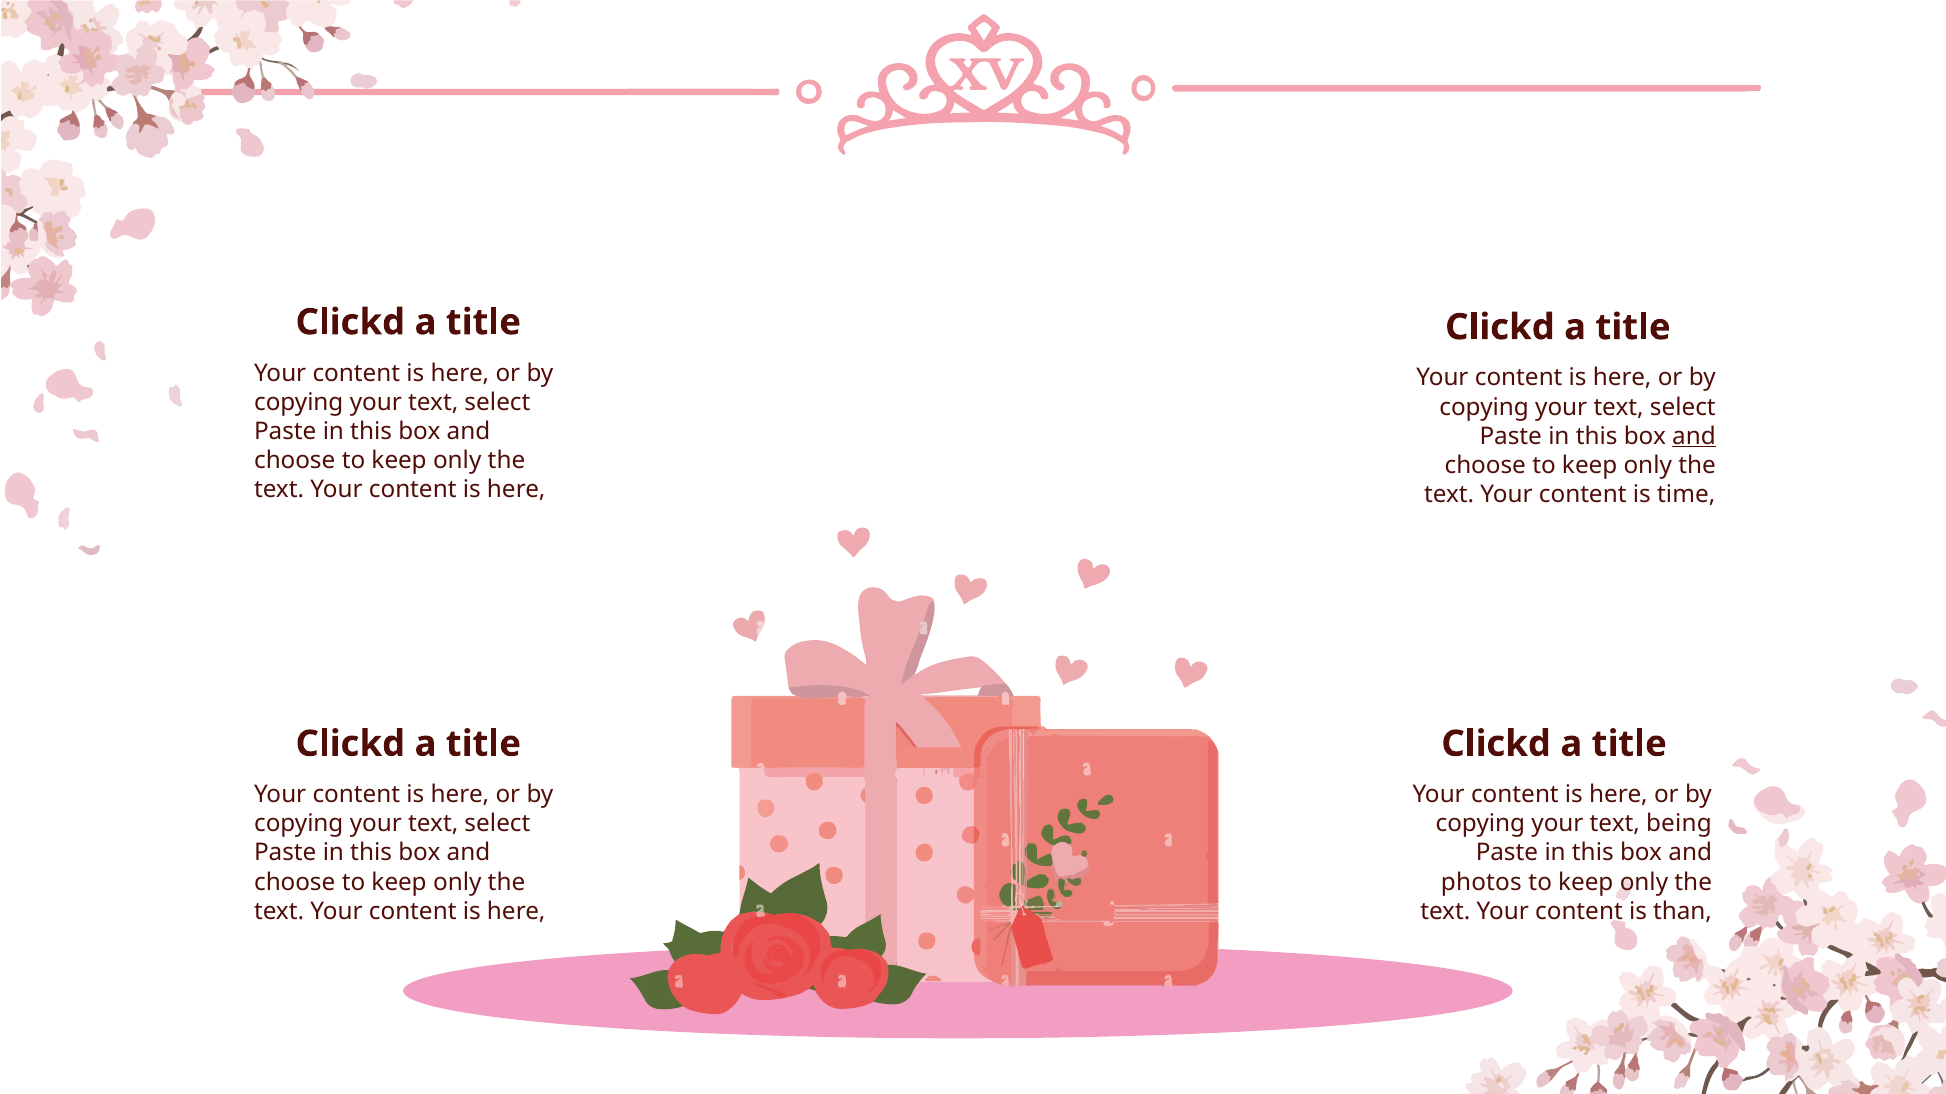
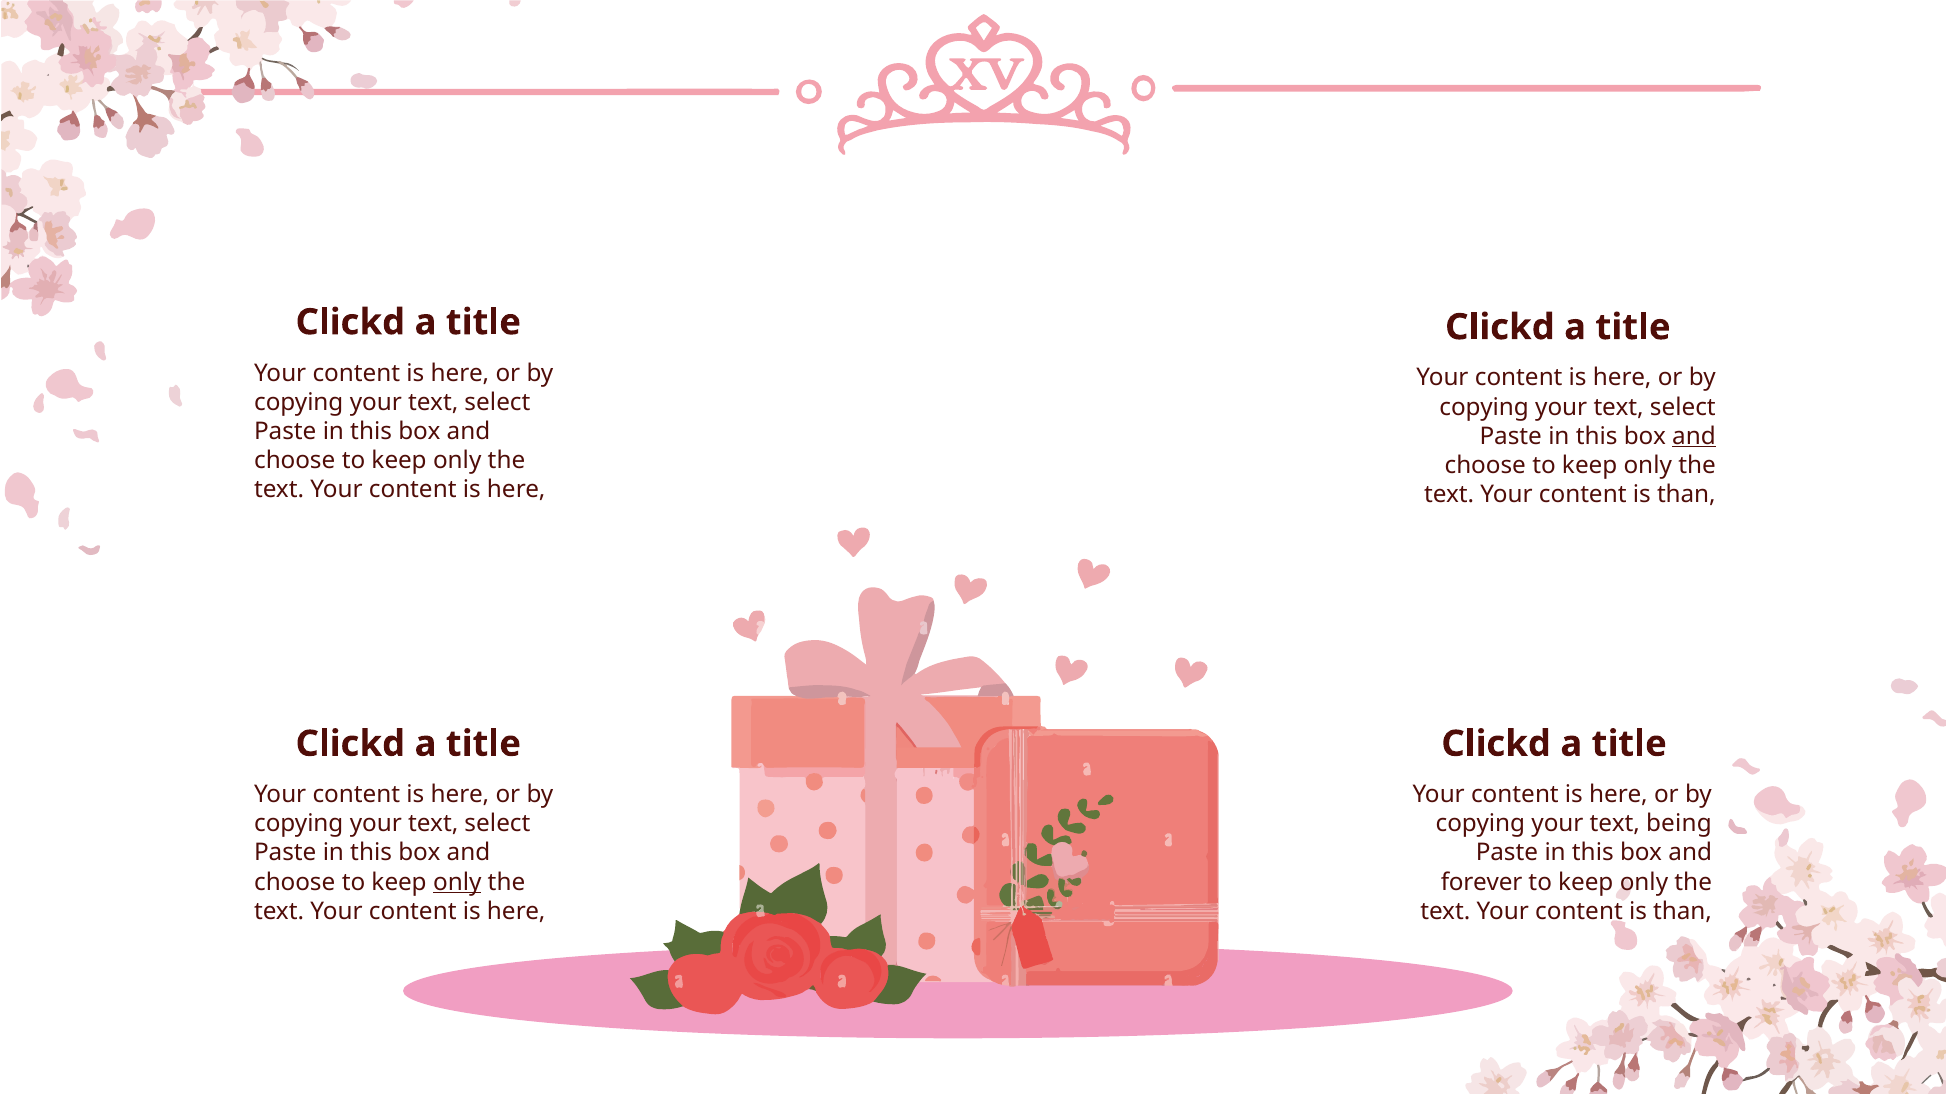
time at (1686, 495): time -> than
only at (457, 883) underline: none -> present
photos: photos -> forever
